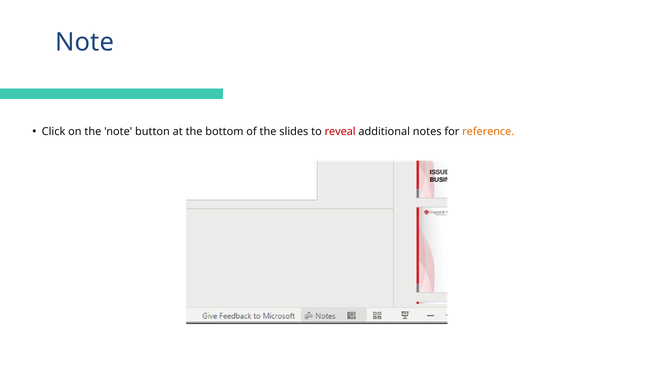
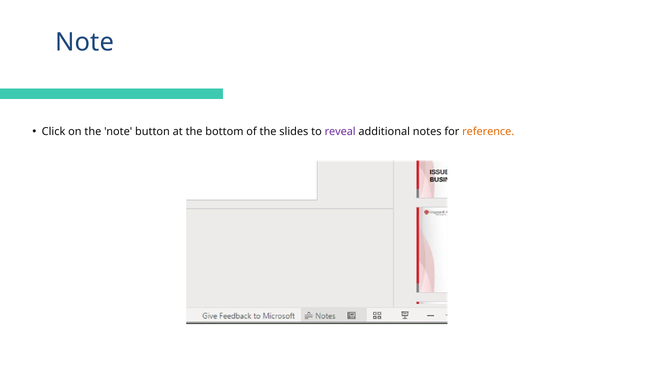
reveal colour: red -> purple
